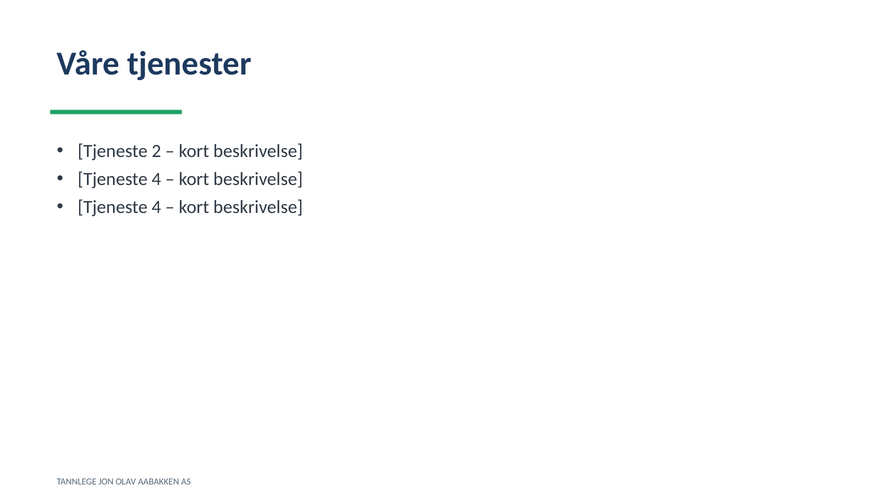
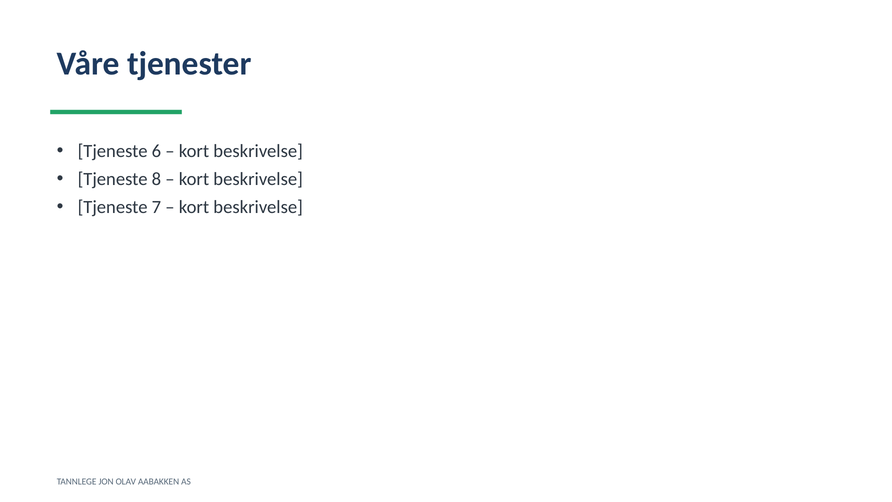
2: 2 -> 6
4 at (156, 179): 4 -> 8
4 at (156, 207): 4 -> 7
